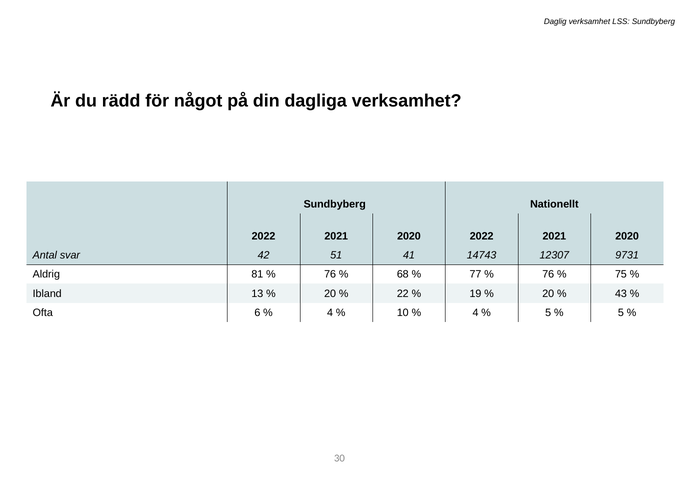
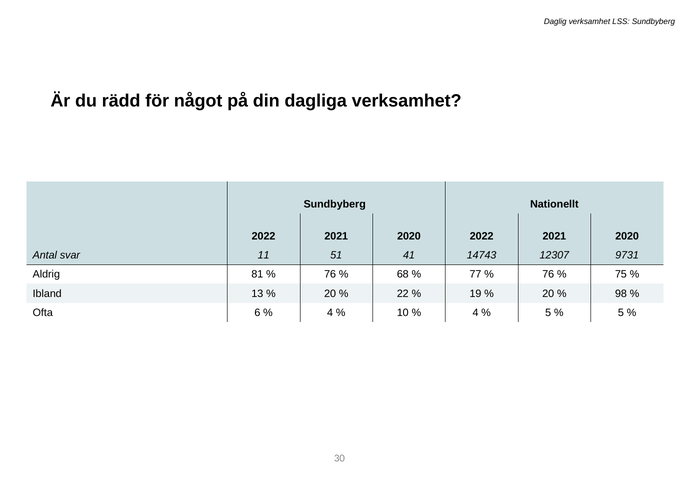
42: 42 -> 11
43: 43 -> 98
